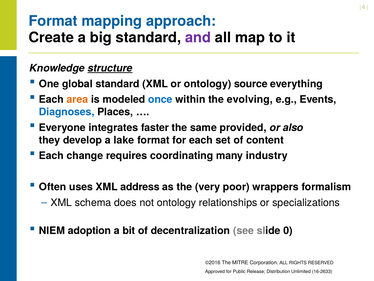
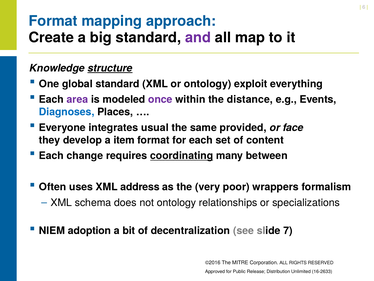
source: source -> exploit
area colour: orange -> purple
once colour: blue -> purple
evolving: evolving -> distance
faster: faster -> usual
also: also -> face
lake: lake -> item
coordinating underline: none -> present
industry: industry -> between
0: 0 -> 7
